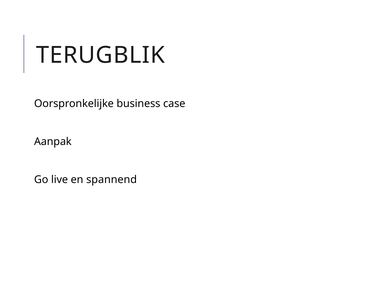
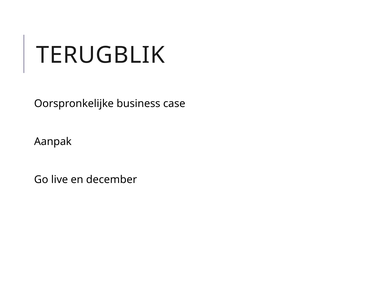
spannend: spannend -> december
